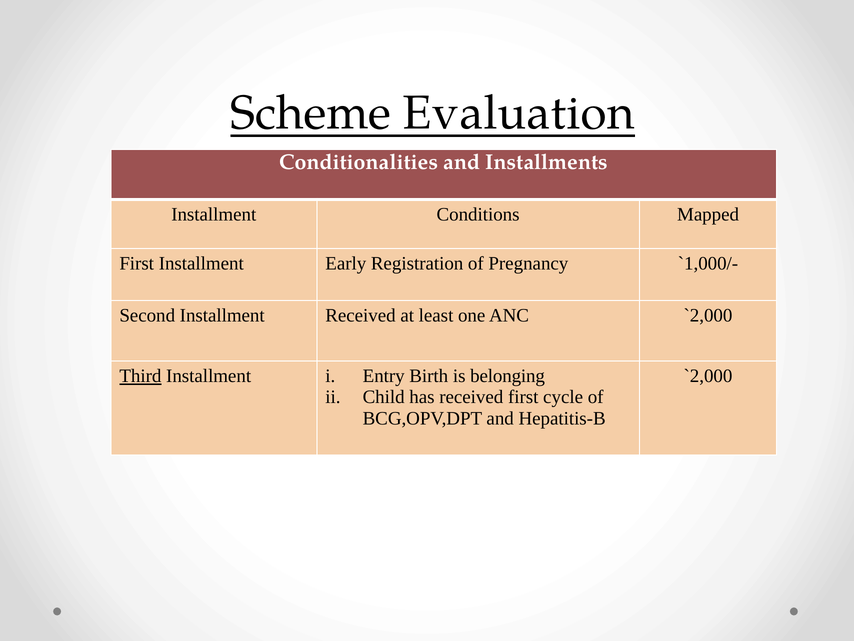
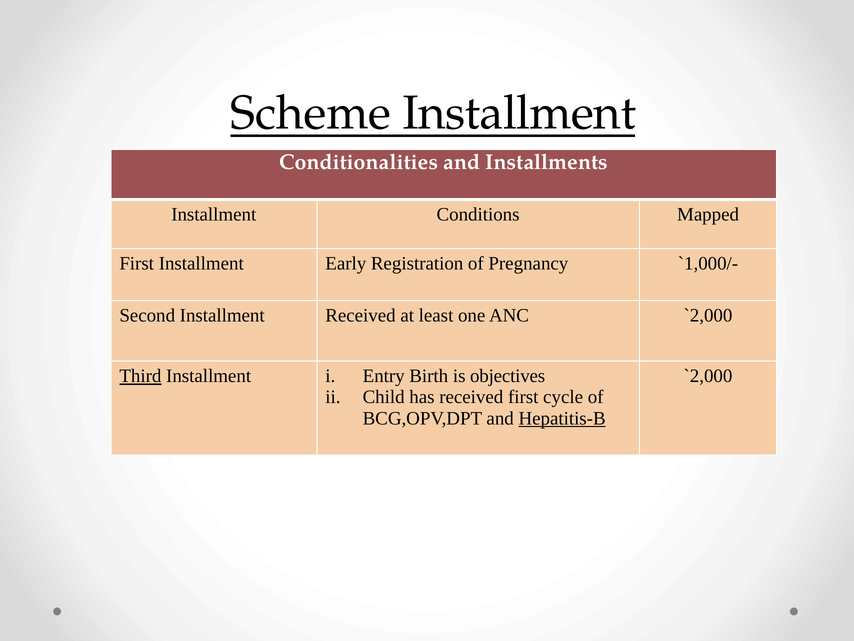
Scheme Evaluation: Evaluation -> Installment
belonging: belonging -> objectives
Hepatitis-B underline: none -> present
